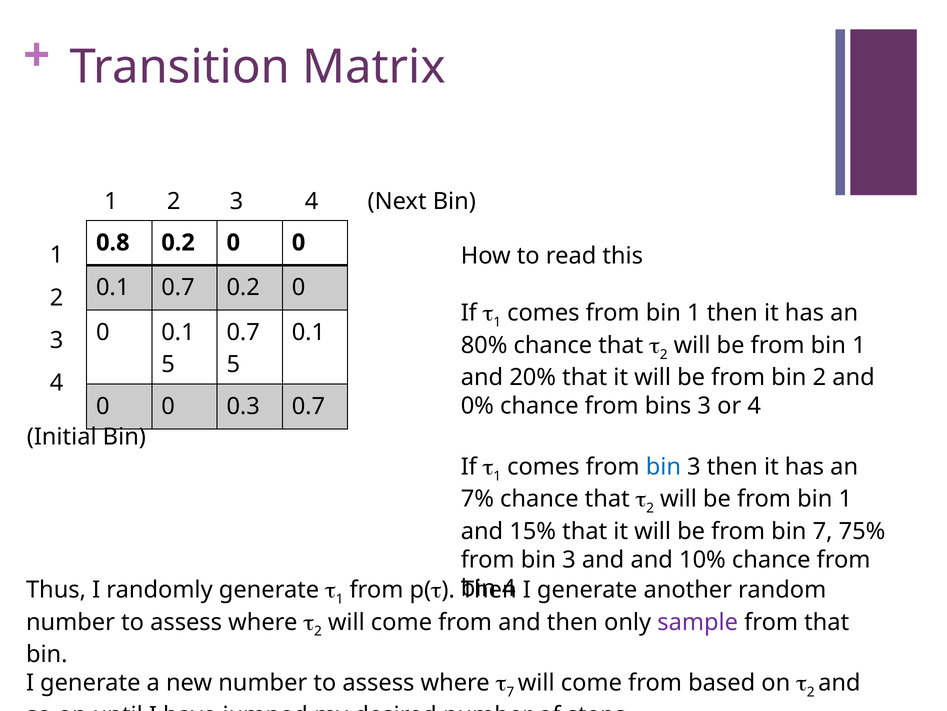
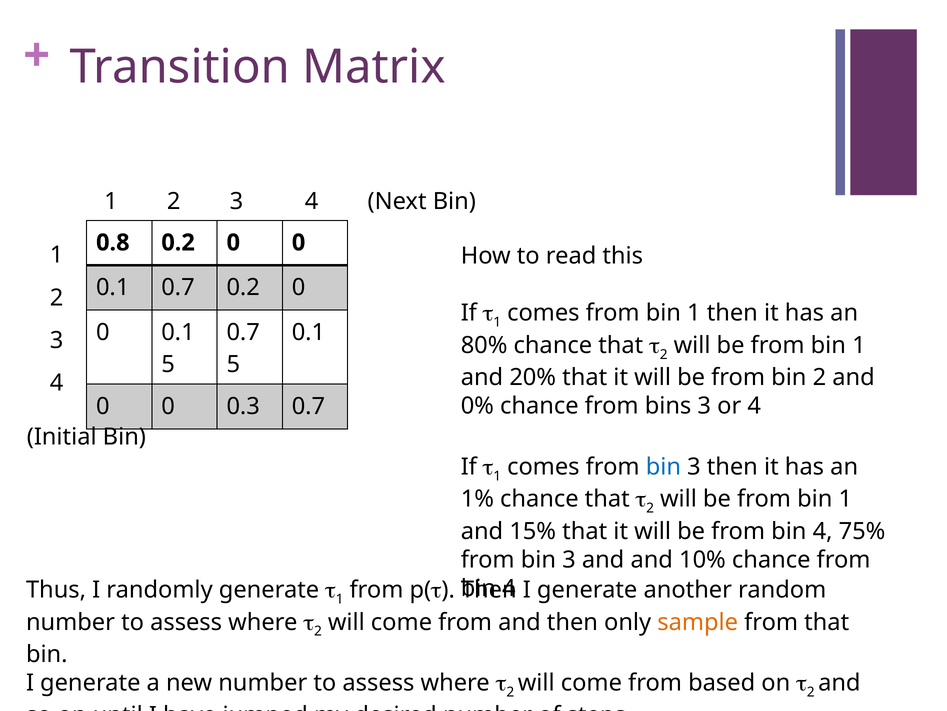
7%: 7% -> 1%
be from bin 7: 7 -> 4
sample colour: purple -> orange
7 at (510, 691): 7 -> 2
